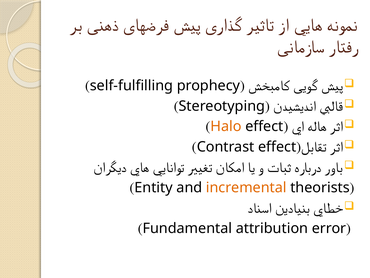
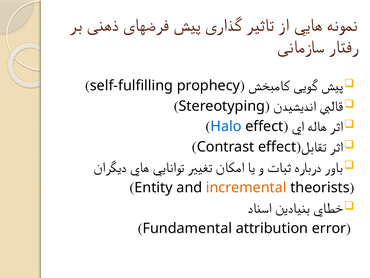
Halo colour: orange -> blue
